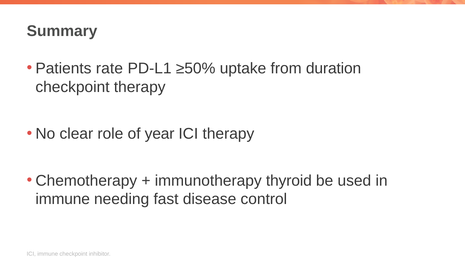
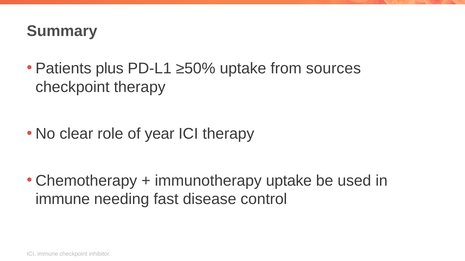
rate: rate -> plus
duration: duration -> sources
immunotherapy thyroid: thyroid -> uptake
